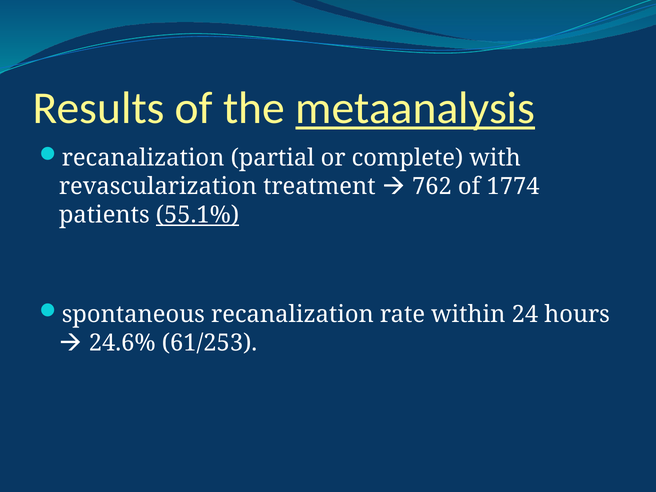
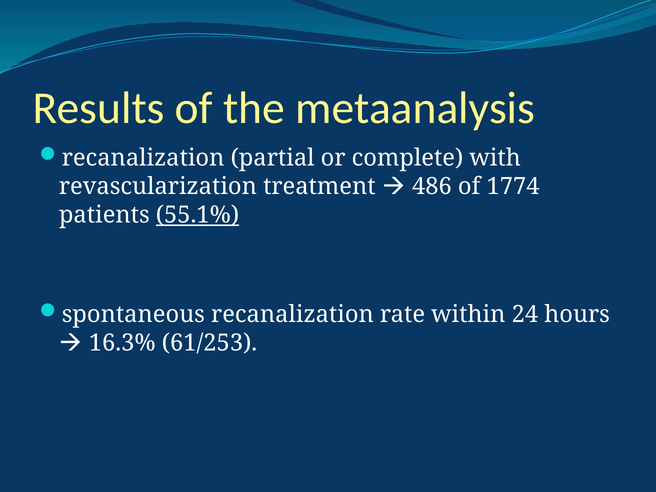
metaanalysis underline: present -> none
762: 762 -> 486
24.6%: 24.6% -> 16.3%
